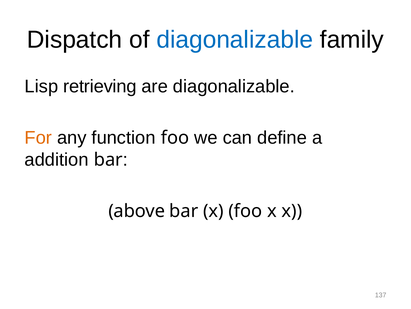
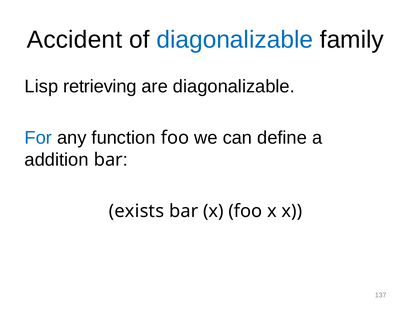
Dispatch: Dispatch -> Accident
For colour: orange -> blue
above: above -> exists
